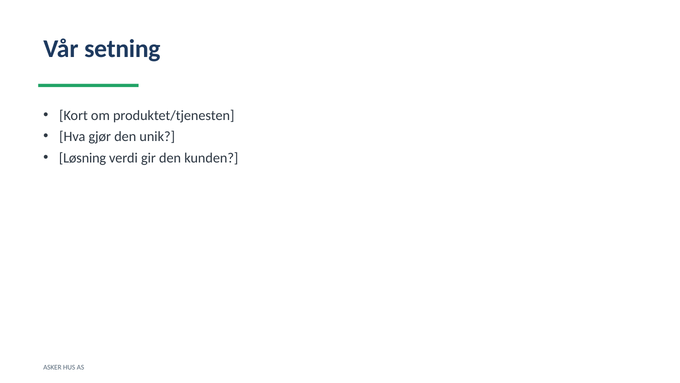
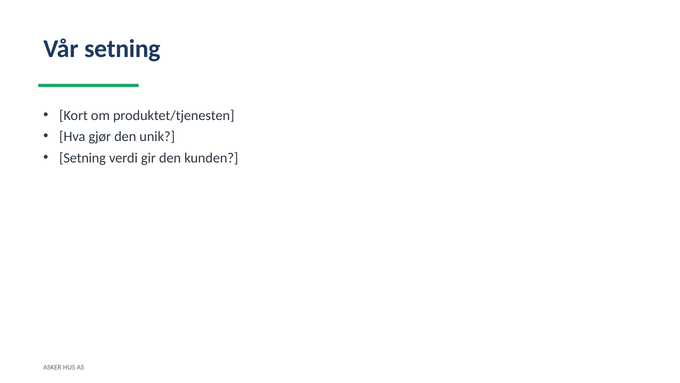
Løsning at (83, 158): Løsning -> Setning
